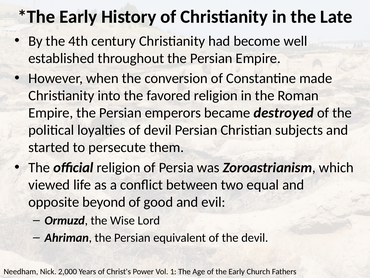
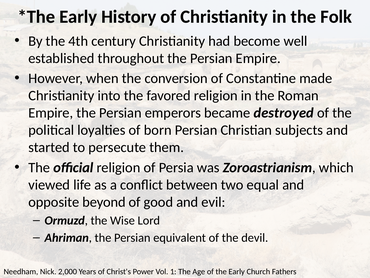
Late: Late -> Folk
of devil: devil -> born
